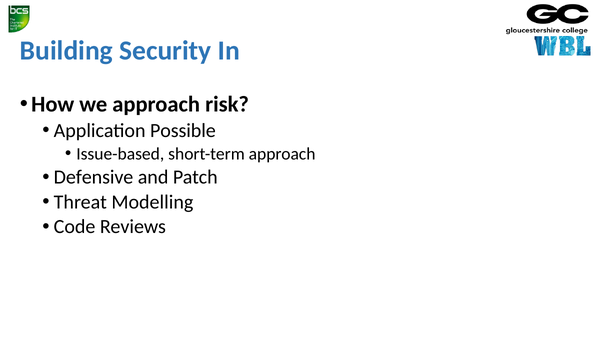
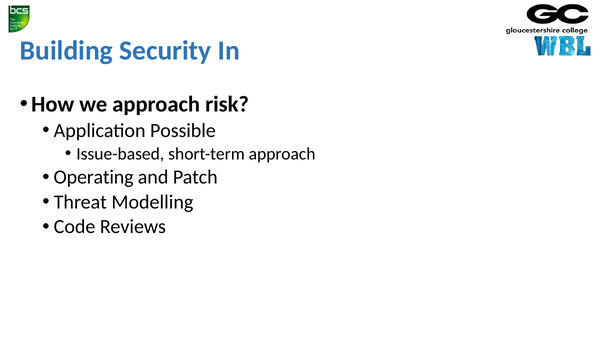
Defensive: Defensive -> Operating
